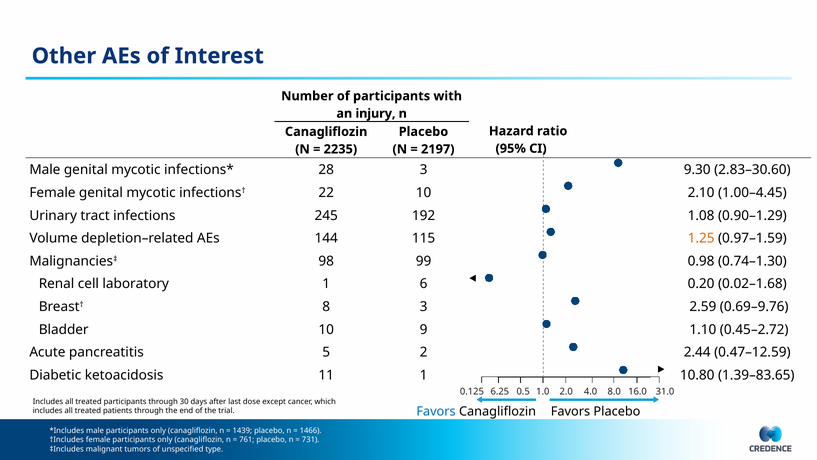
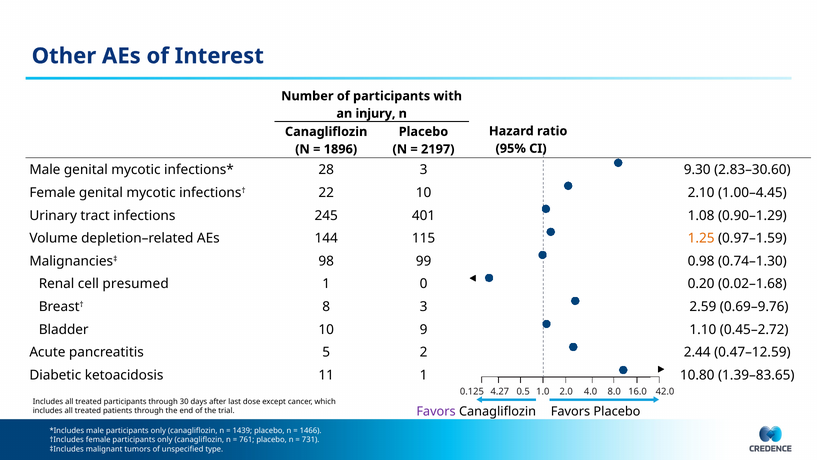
2235: 2235 -> 1896
192: 192 -> 401
laboratory: laboratory -> presumed
6: 6 -> 0
6.25: 6.25 -> 4.27
31.0: 31.0 -> 42.0
Favors at (436, 411) colour: blue -> purple
